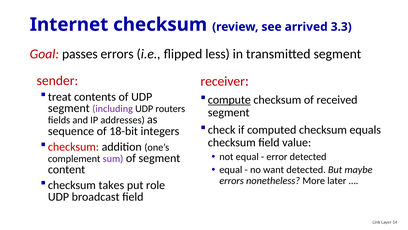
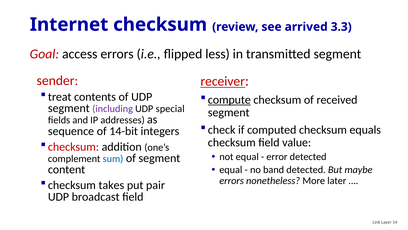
passes: passes -> access
receiver underline: none -> present
routers: routers -> special
18-bit: 18-bit -> 14-bit
sum colour: purple -> blue
want: want -> band
role: role -> pair
